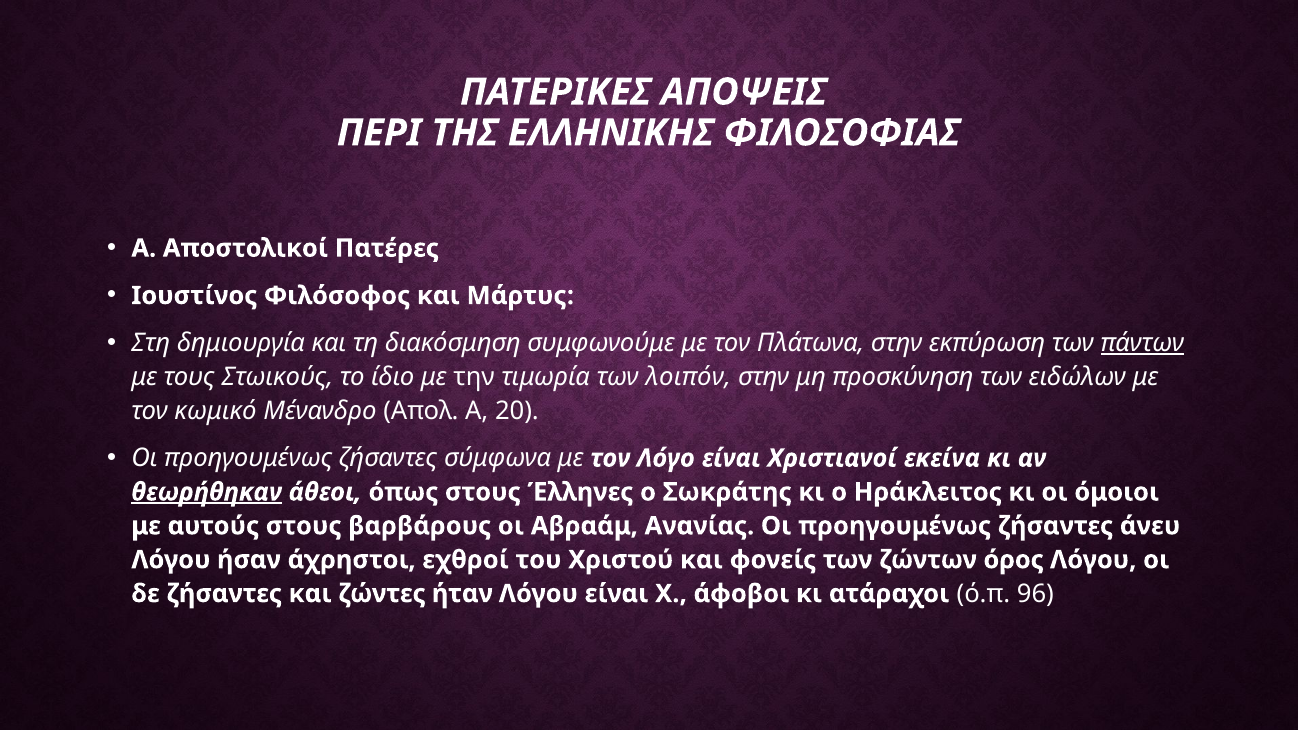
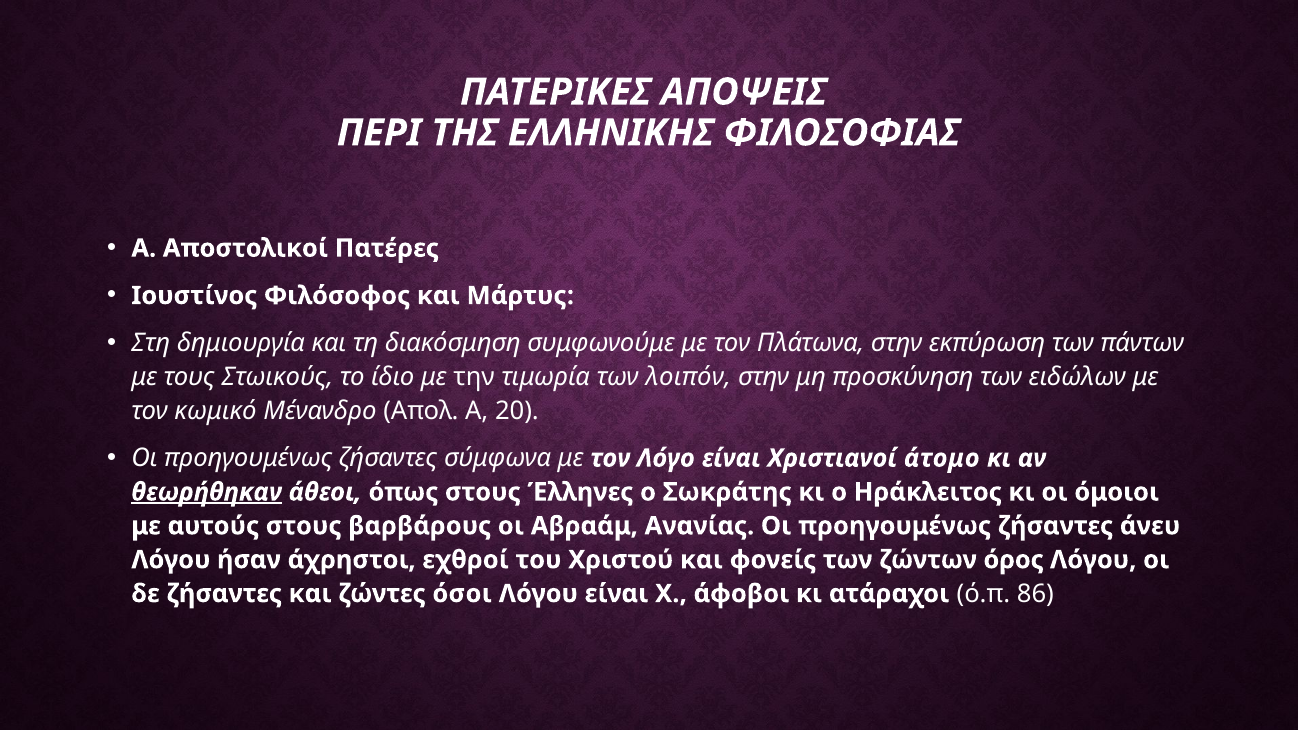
πάντων underline: present -> none
εκείνα: εκείνα -> άτομο
ήταν: ήταν -> όσοι
96: 96 -> 86
